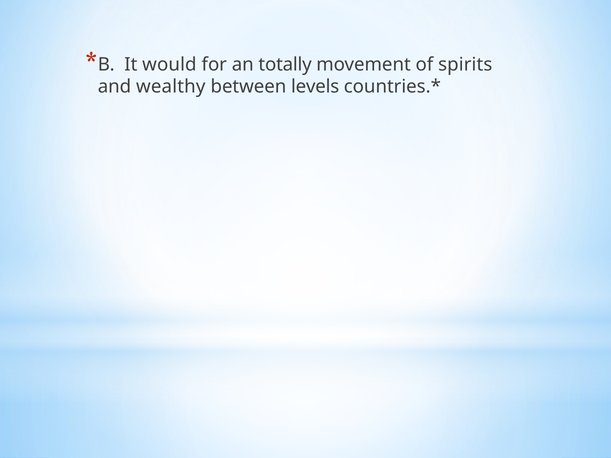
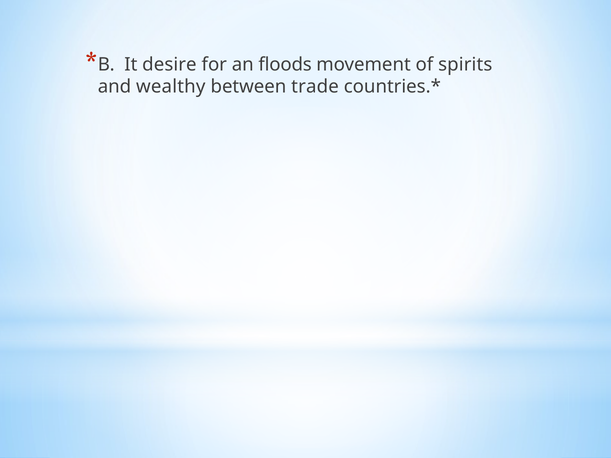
would: would -> desire
totally: totally -> floods
levels: levels -> trade
